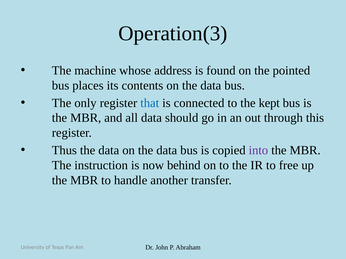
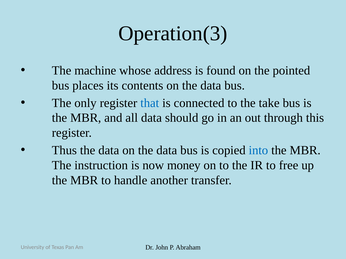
kept: kept -> take
into colour: purple -> blue
behind: behind -> money
